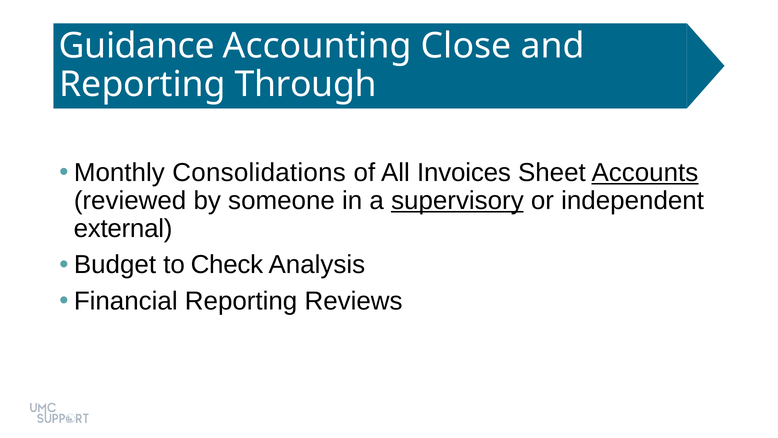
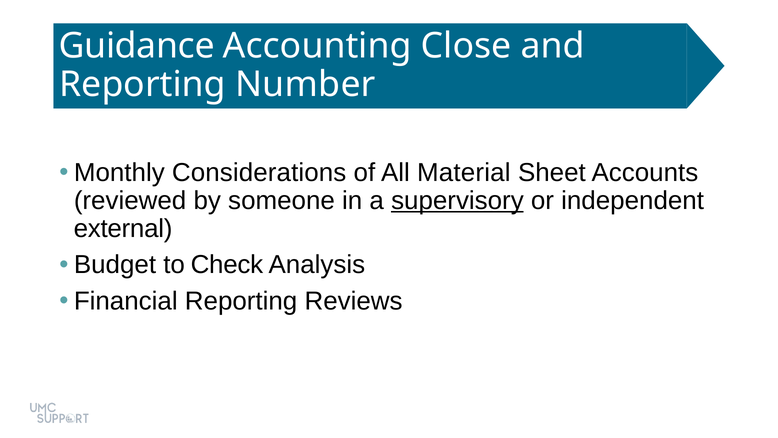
Through: Through -> Number
Consolidations: Consolidations -> Considerations
Invoices: Invoices -> Material
Accounts underline: present -> none
